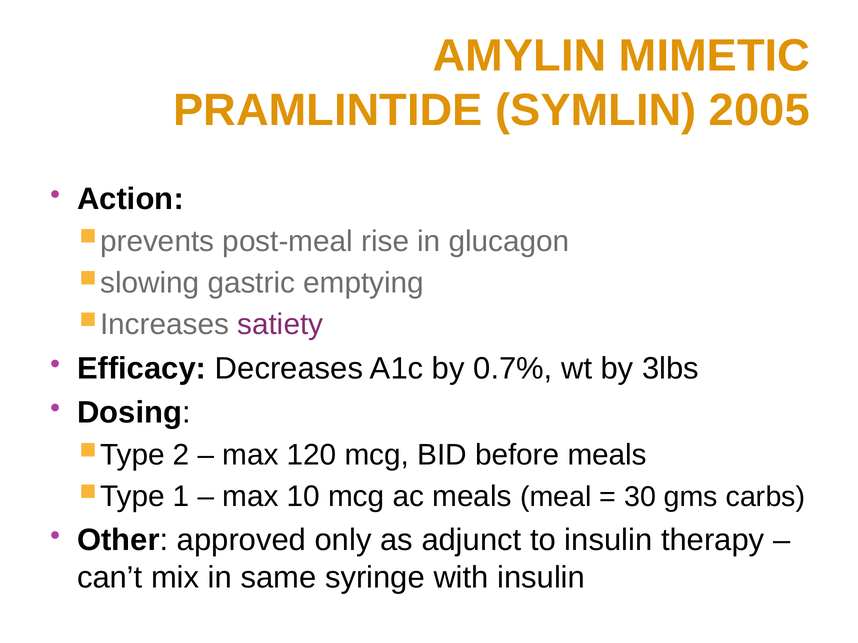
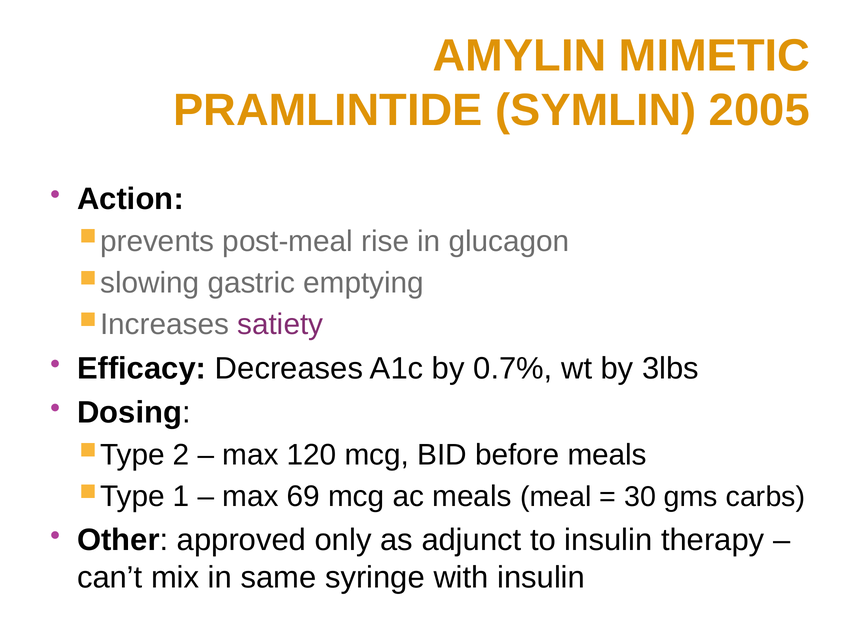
10: 10 -> 69
